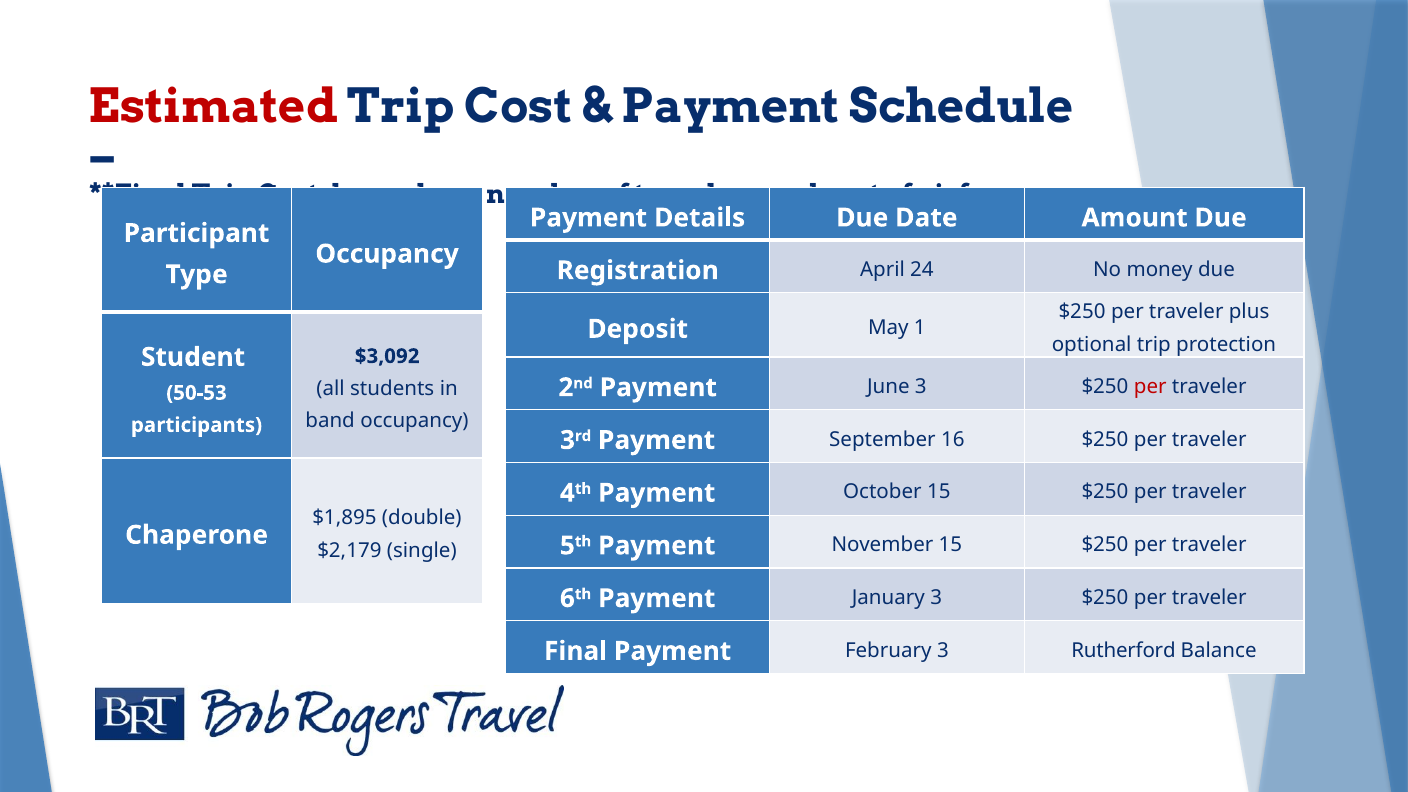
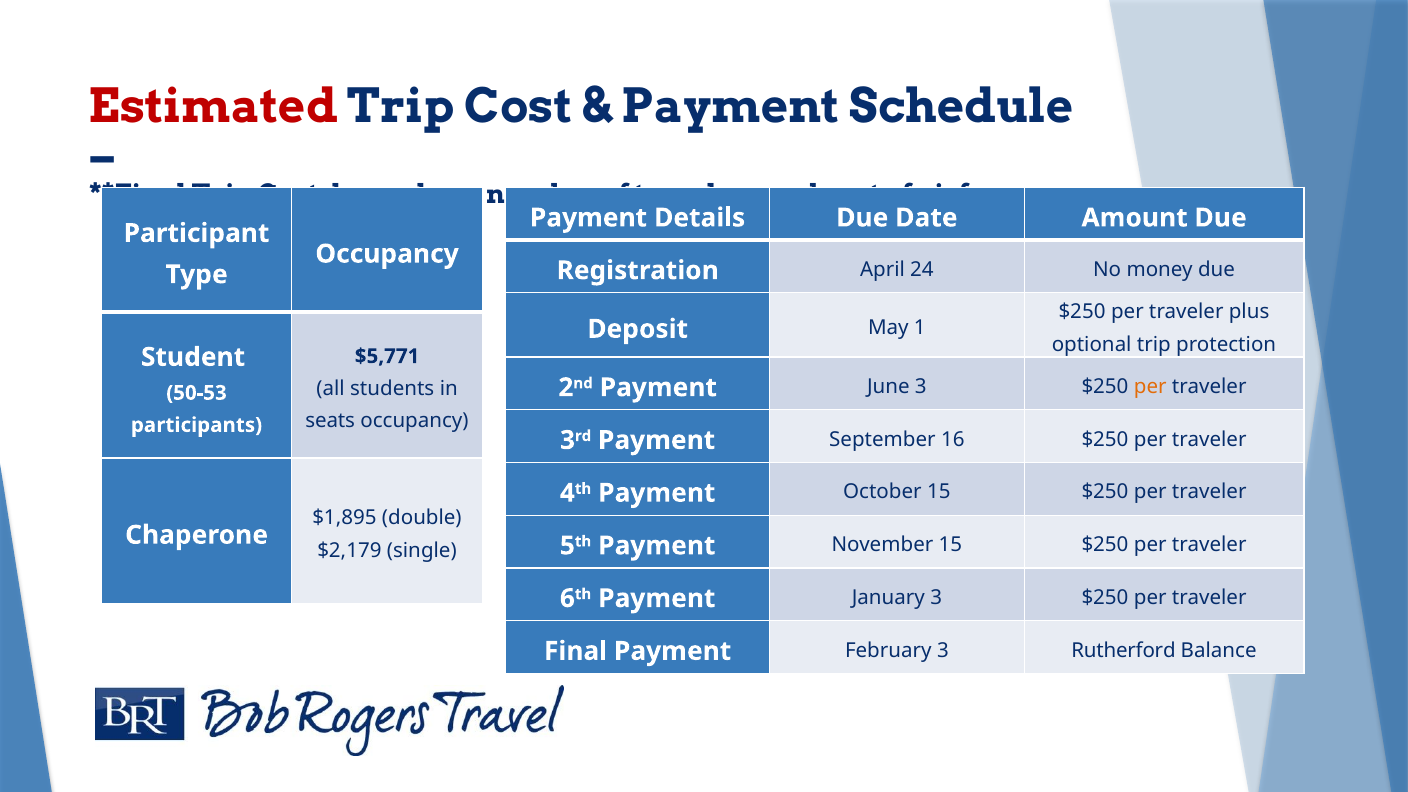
$3,092: $3,092 -> $5,771
per at (1150, 387) colour: red -> orange
band: band -> seats
